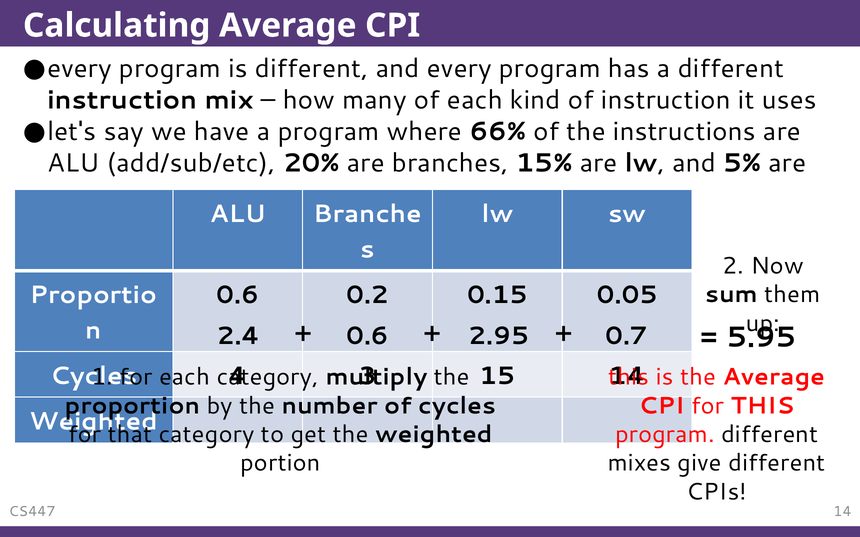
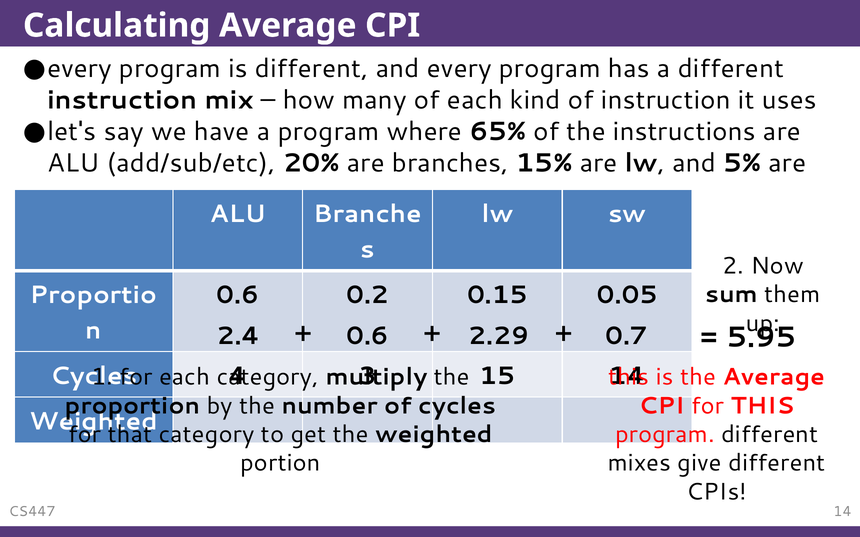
66%: 66% -> 65%
2.95: 2.95 -> 2.29
